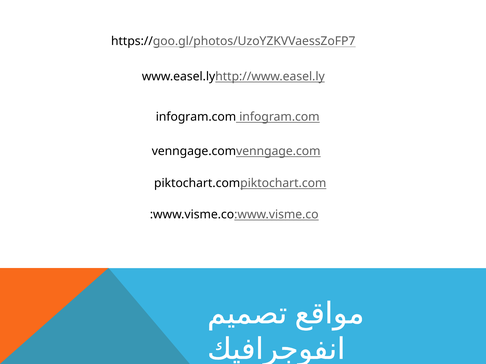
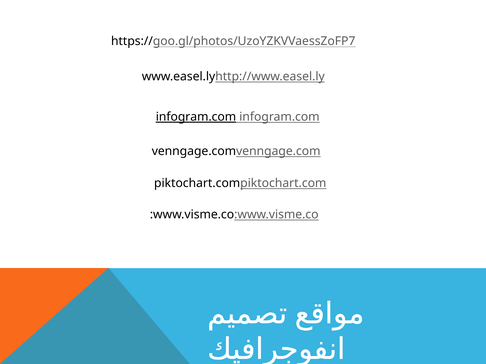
infogram.com at (196, 117) underline: none -> present
